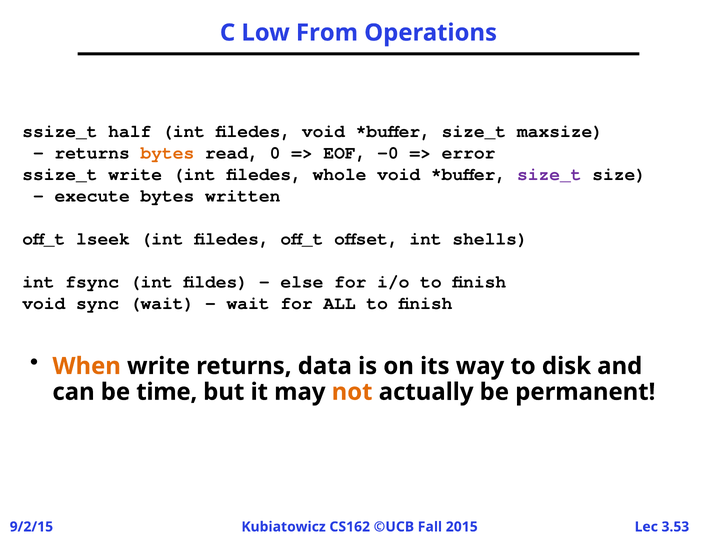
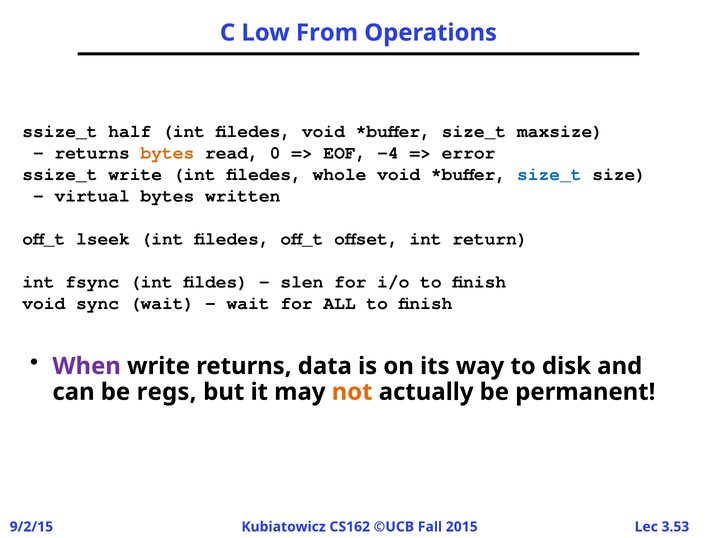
-0: -0 -> -4
size_t at (549, 174) colour: purple -> blue
execute: execute -> virtual
shells: shells -> return
else: else -> slen
When colour: orange -> purple
time: time -> regs
